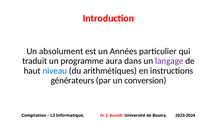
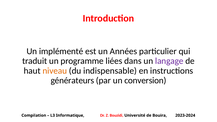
absolument: absolument -> implémenté
aura: aura -> liées
niveau colour: blue -> orange
arithmétiques: arithmétiques -> indispensable
